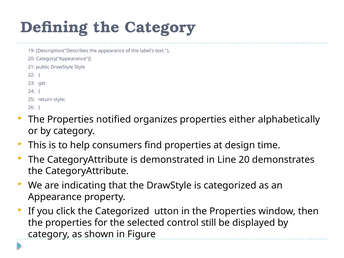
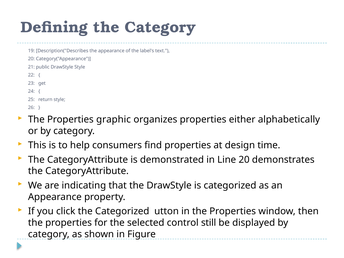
notified: notified -> graphic
